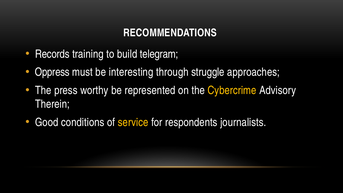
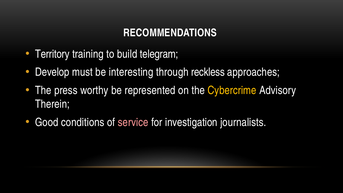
Records: Records -> Territory
Oppress: Oppress -> Develop
struggle: struggle -> reckless
service colour: yellow -> pink
respondents: respondents -> investigation
